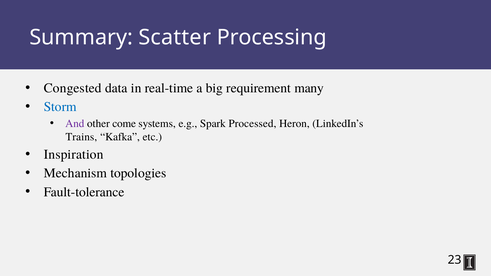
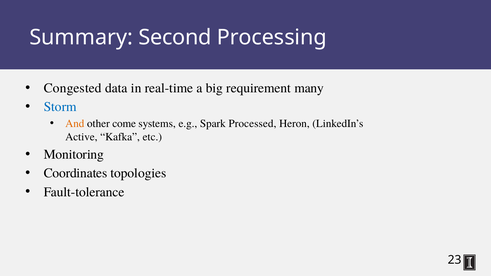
Scatter: Scatter -> Second
And colour: purple -> orange
Trains: Trains -> Active
Inspiration: Inspiration -> Monitoring
Mechanism: Mechanism -> Coordinates
